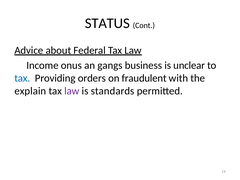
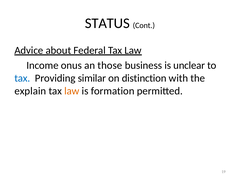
gangs: gangs -> those
orders: orders -> similar
fraudulent: fraudulent -> distinction
law at (72, 91) colour: purple -> orange
standards: standards -> formation
